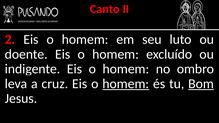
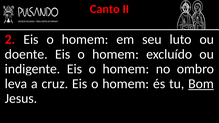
homem at (126, 84) underline: present -> none
